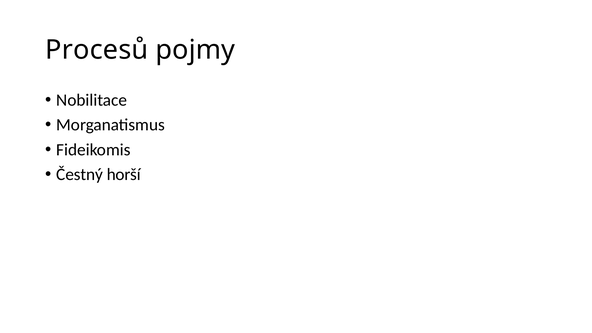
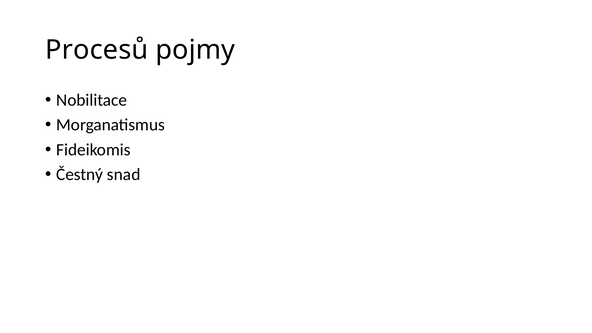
horší: horší -> snad
